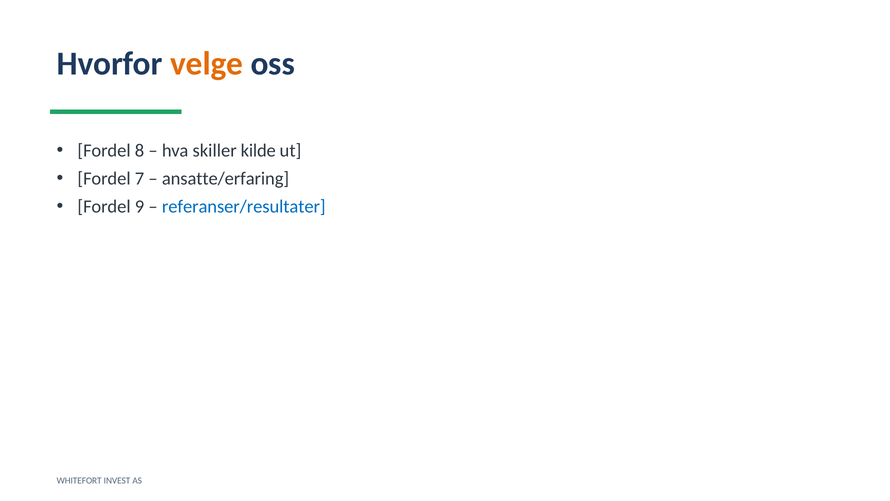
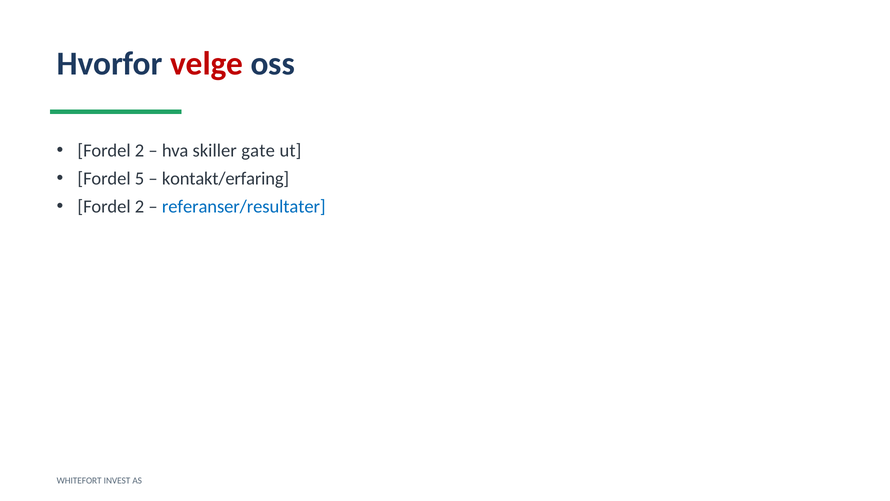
velge colour: orange -> red
8 at (140, 151): 8 -> 2
kilde: kilde -> gate
7: 7 -> 5
ansatte/erfaring: ansatte/erfaring -> kontakt/erfaring
9 at (140, 206): 9 -> 2
